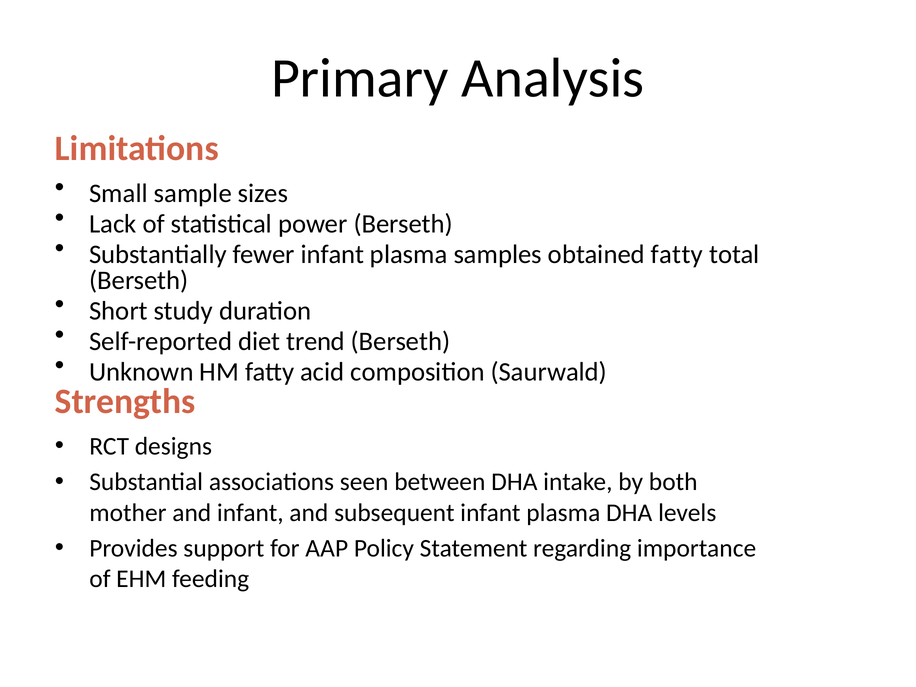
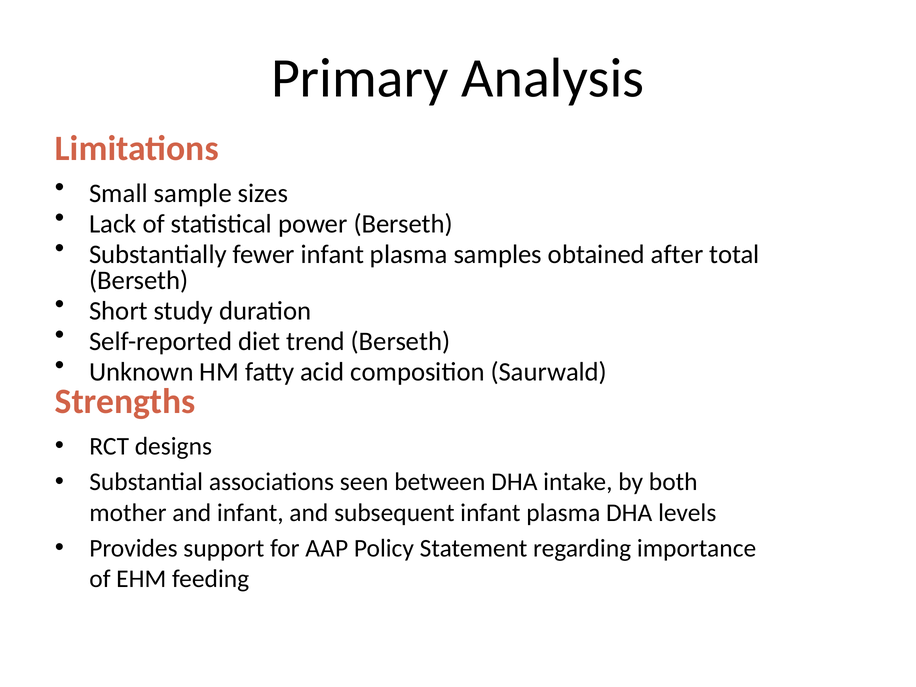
obtained fatty: fatty -> after
